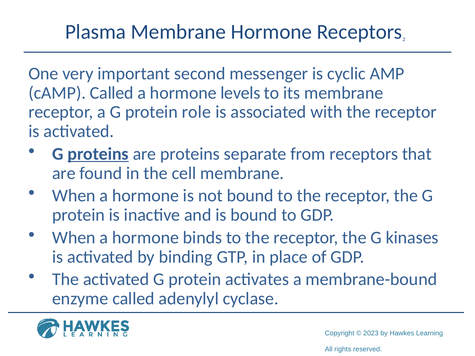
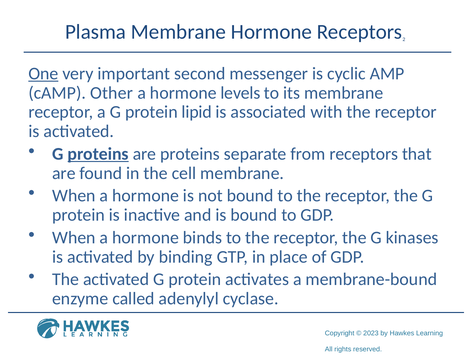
One underline: none -> present
cAMP Called: Called -> Other
role: role -> lipid
